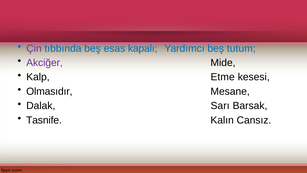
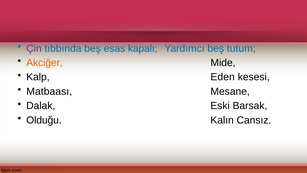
Akciğer colour: purple -> orange
Etme: Etme -> Eden
Olmasıdır: Olmasıdır -> Matbaası
Sarı: Sarı -> Eski
Tasnife: Tasnife -> Olduğu
